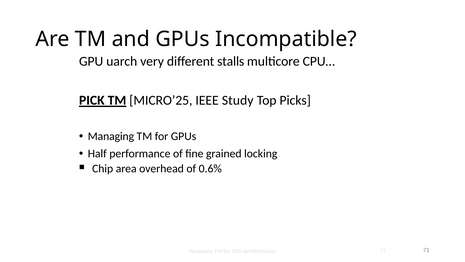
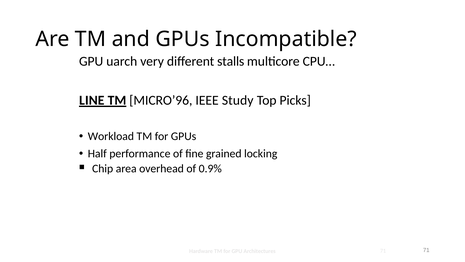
PICK: PICK -> LINE
MICRO’25: MICRO’25 -> MICRO’96
Managing: Managing -> Workload
0.6%: 0.6% -> 0.9%
